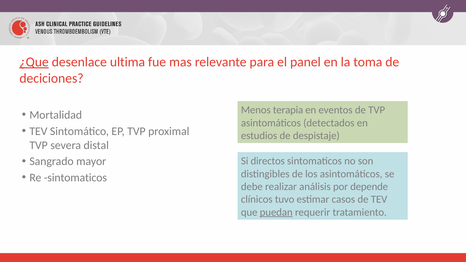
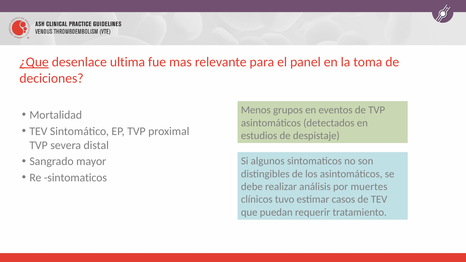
terapia: terapia -> grupos
directos: directos -> algunos
depende: depende -> muertes
puedan underline: present -> none
